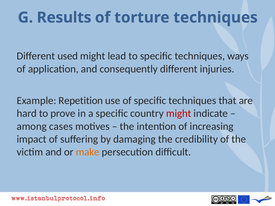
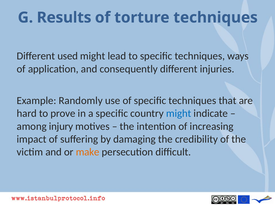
Repetition: Repetition -> Randomly
might at (179, 114) colour: red -> blue
cases: cases -> injury
